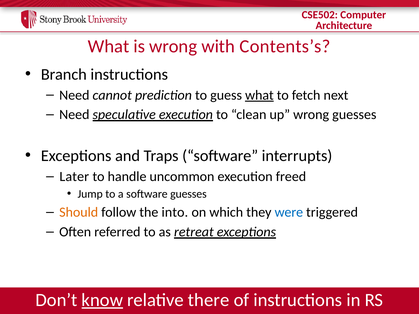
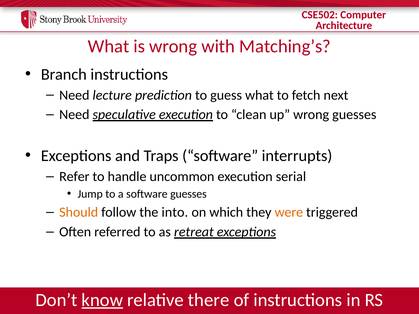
Contents’s: Contents’s -> Matching’s
cannot: cannot -> lecture
what at (259, 95) underline: present -> none
Later: Later -> Refer
freed: freed -> serial
were colour: blue -> orange
